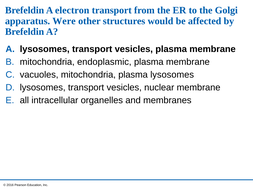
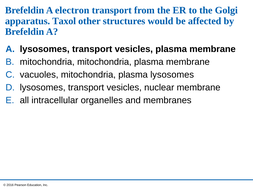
Were: Were -> Taxol
mitochondria endoplasmic: endoplasmic -> mitochondria
